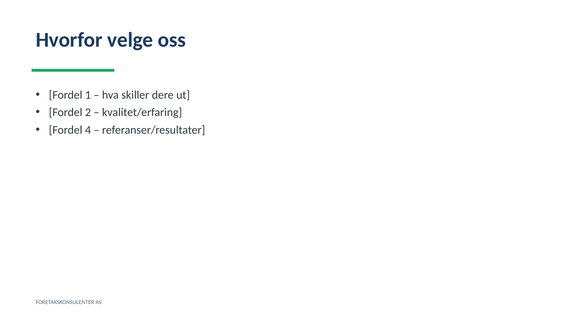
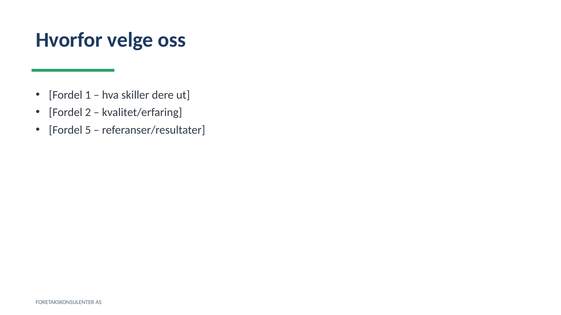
4: 4 -> 5
